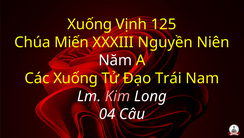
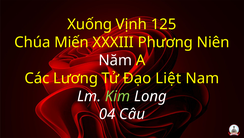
Nguyền: Nguyền -> Phương
Các Xuống: Xuống -> Lương
Trái: Trái -> Liệt
Kim colour: pink -> light green
